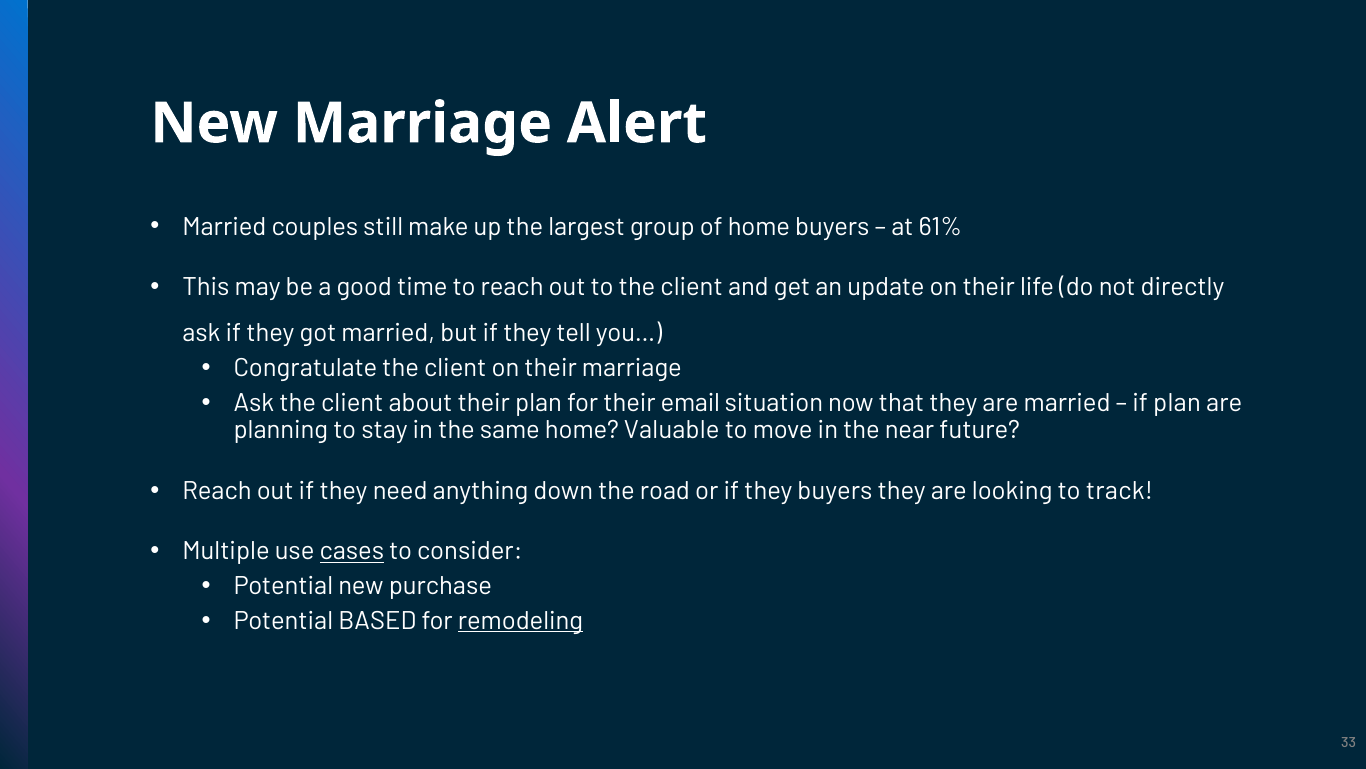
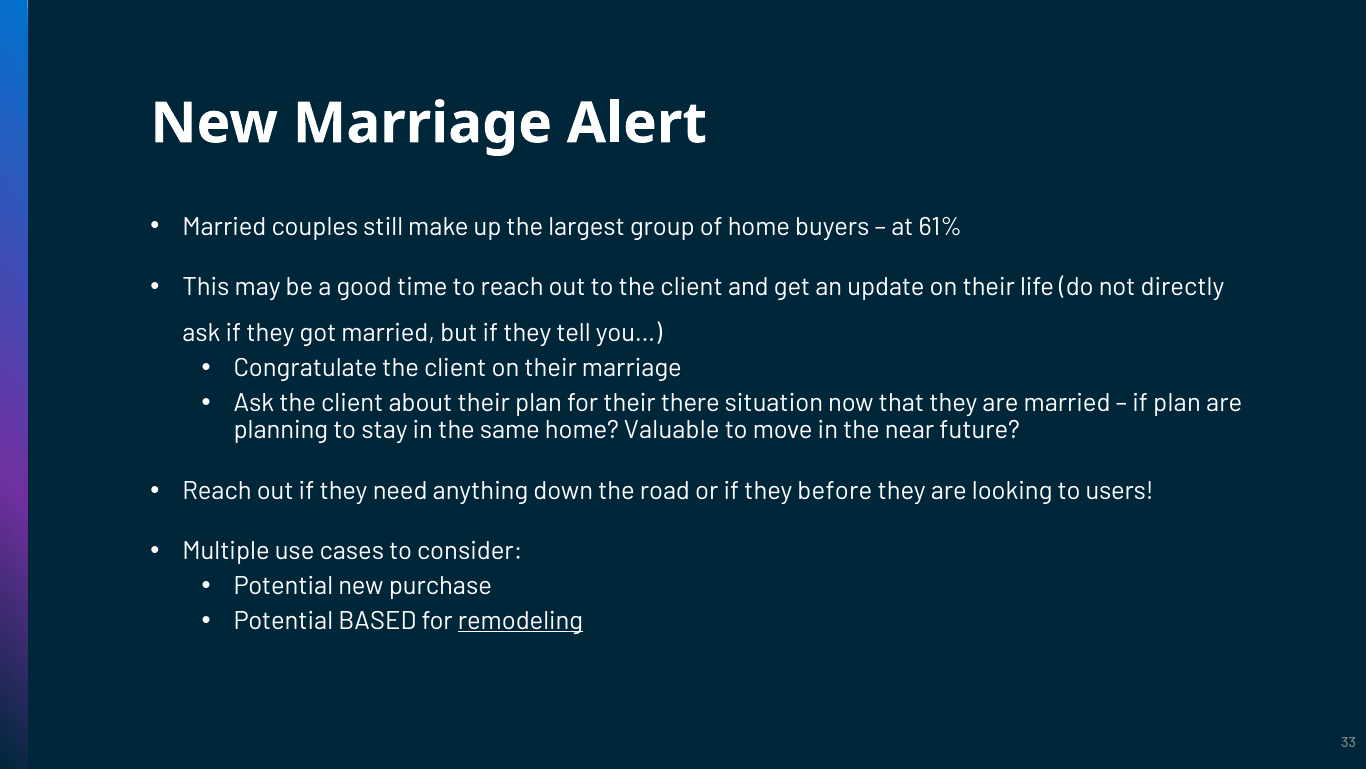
email: email -> there
they buyers: buyers -> before
track: track -> users
cases underline: present -> none
